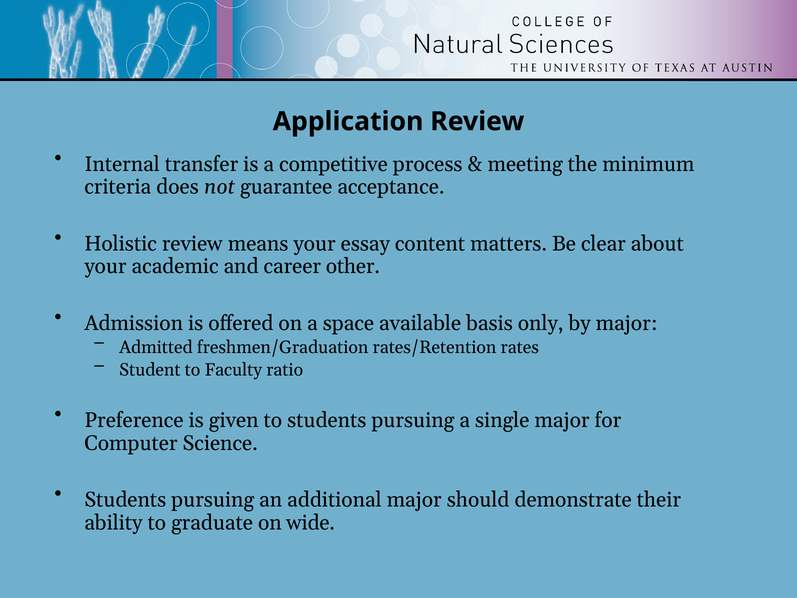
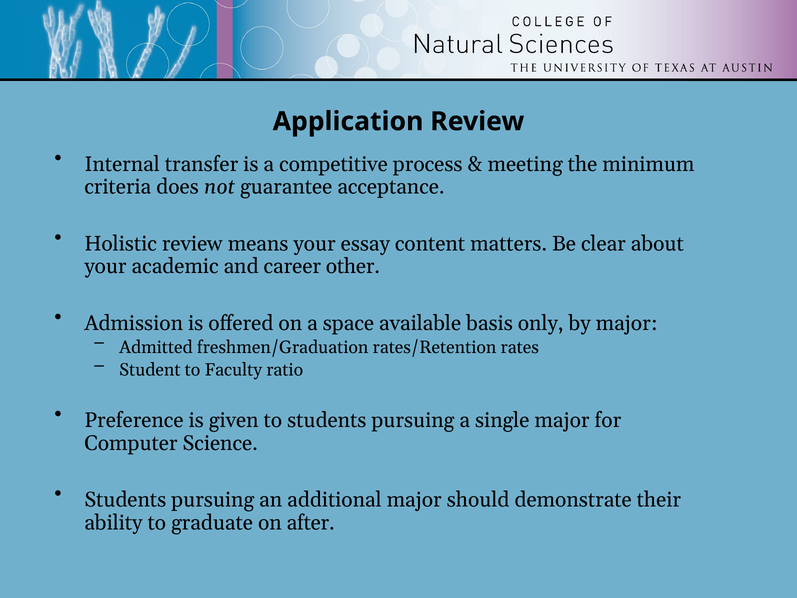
wide: wide -> after
